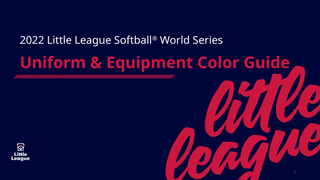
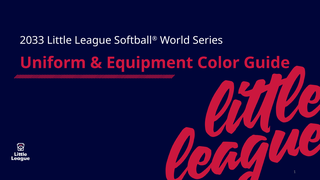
2022: 2022 -> 2033
